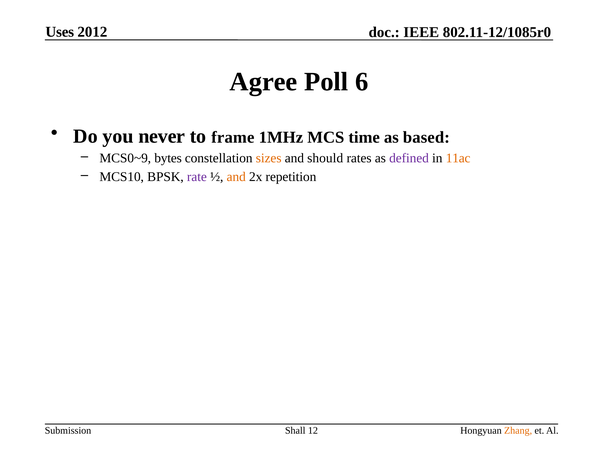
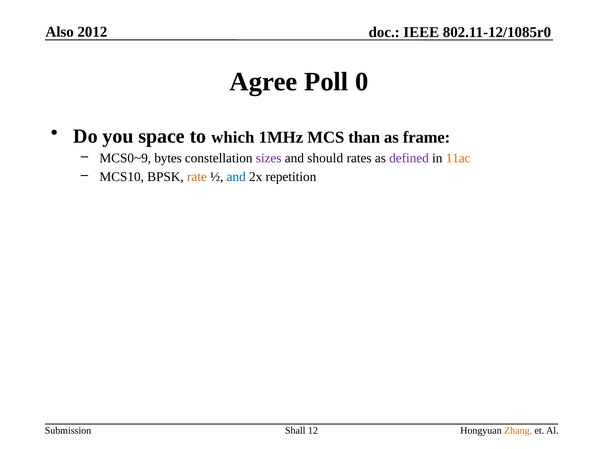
Uses: Uses -> Also
6: 6 -> 0
never: never -> space
frame: frame -> which
time: time -> than
based: based -> frame
sizes colour: orange -> purple
rate colour: purple -> orange
and at (236, 177) colour: orange -> blue
